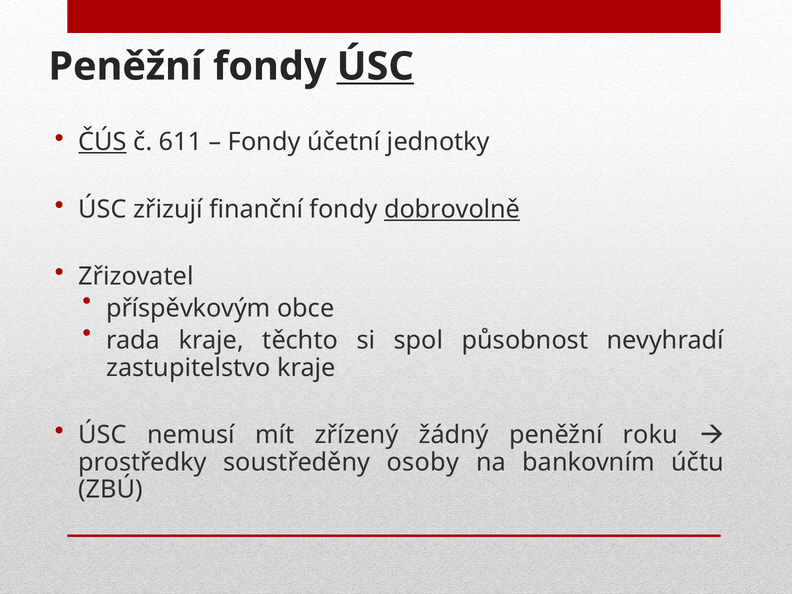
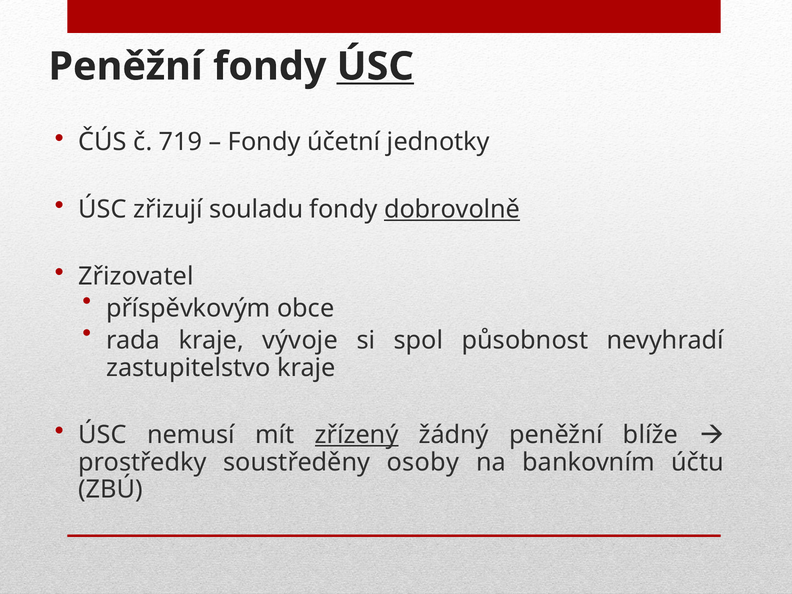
ČÚS underline: present -> none
611: 611 -> 719
finanční: finanční -> souladu
těchto: těchto -> vývoje
zřízený underline: none -> present
roku: roku -> blíže
